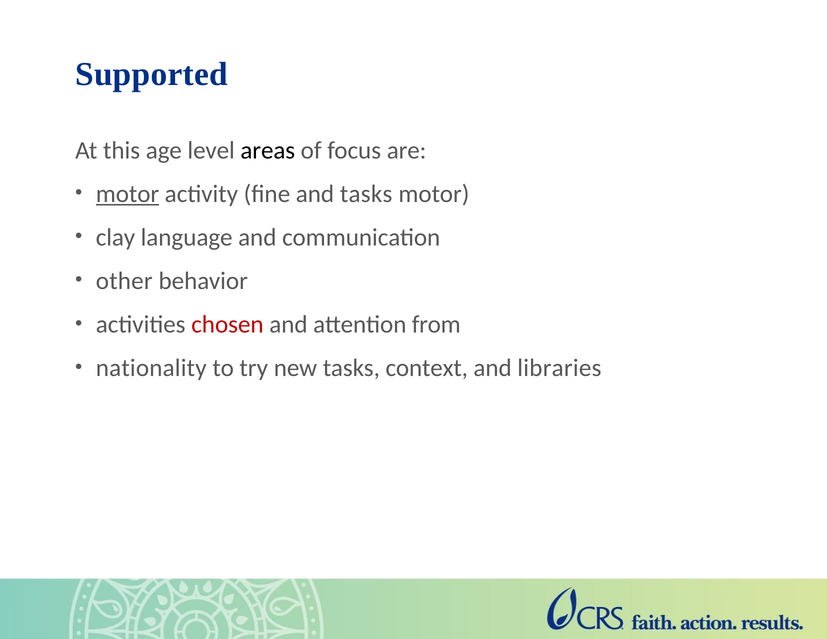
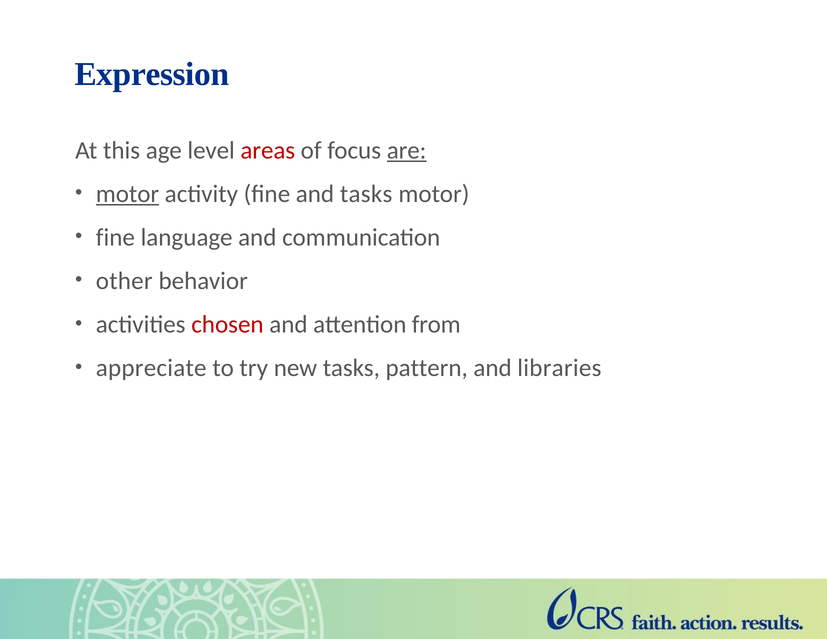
Supported: Supported -> Expression
areas colour: black -> red
are underline: none -> present
clay at (115, 237): clay -> fine
nationality: nationality -> appreciate
context: context -> pattern
